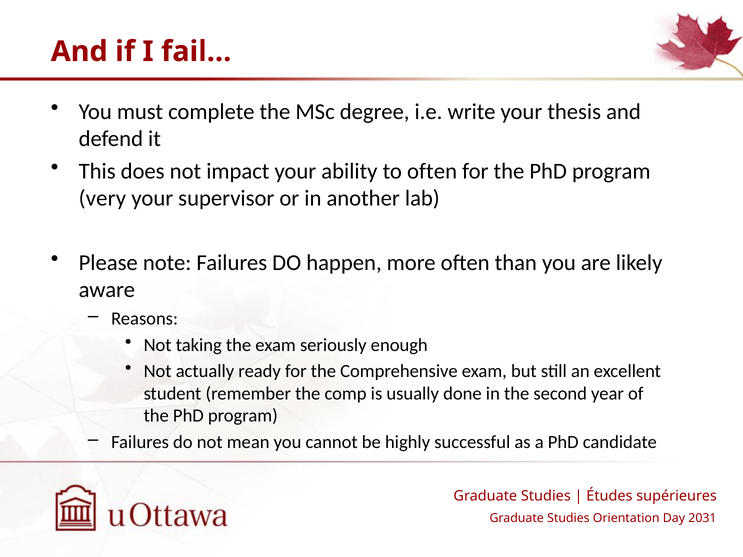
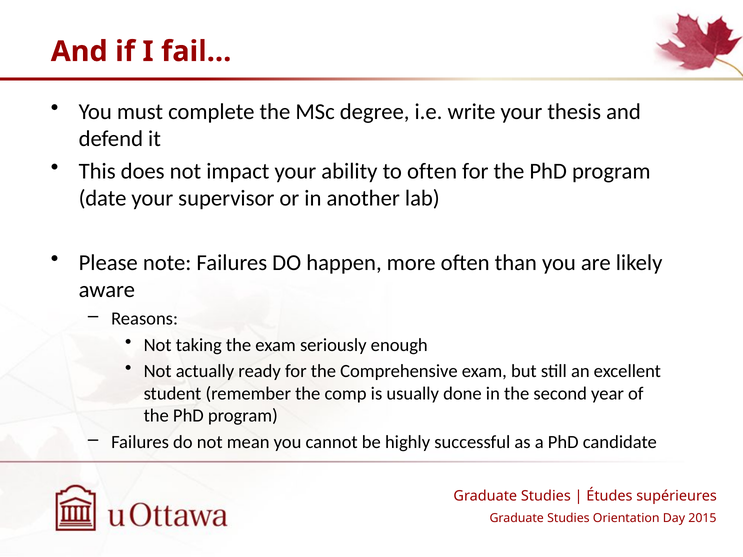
very: very -> date
2031: 2031 -> 2015
